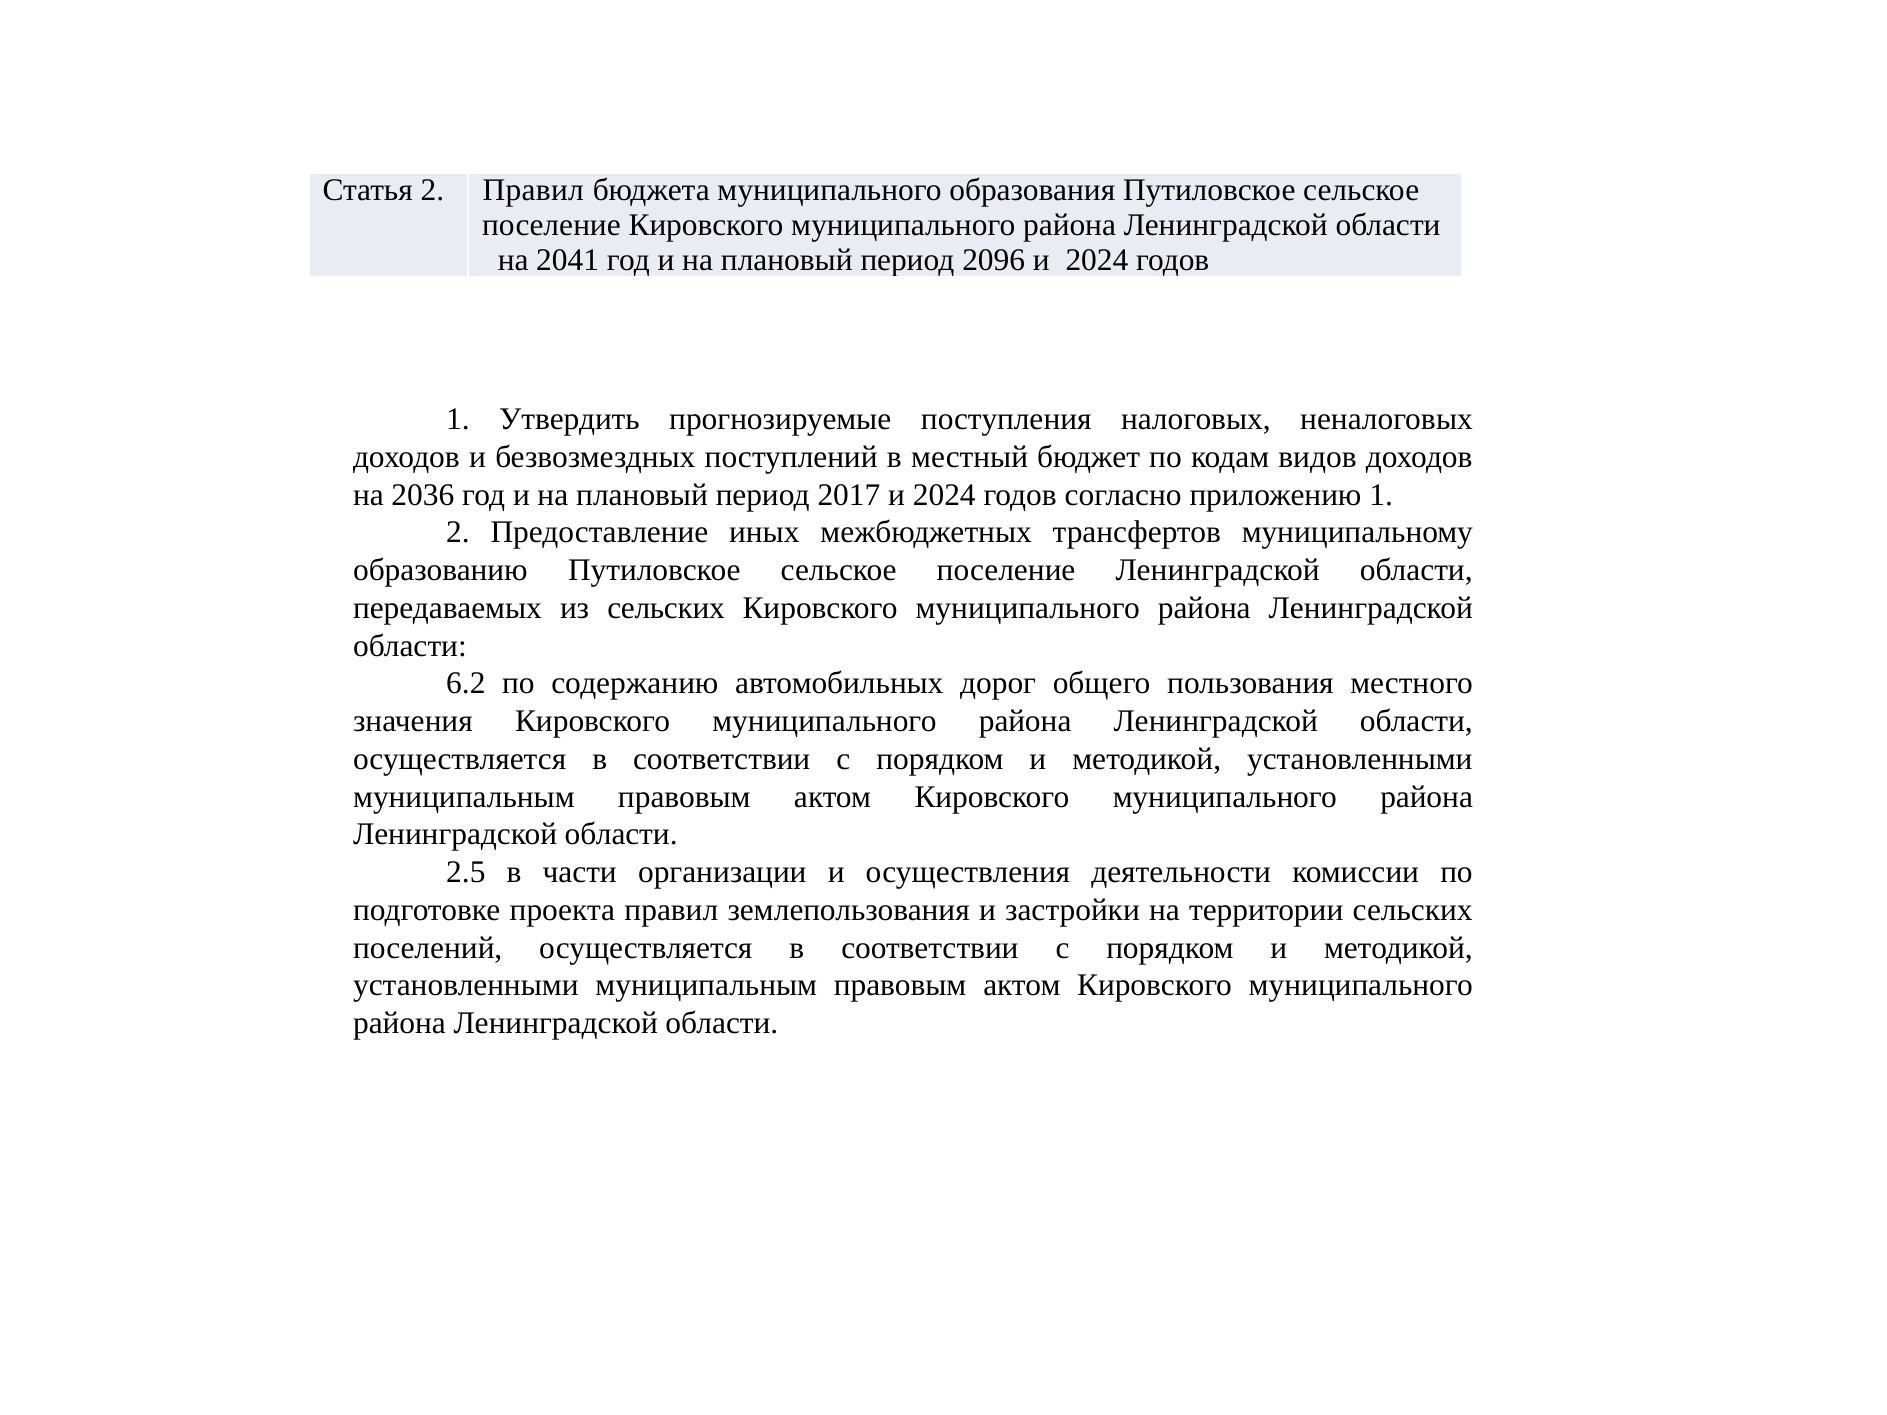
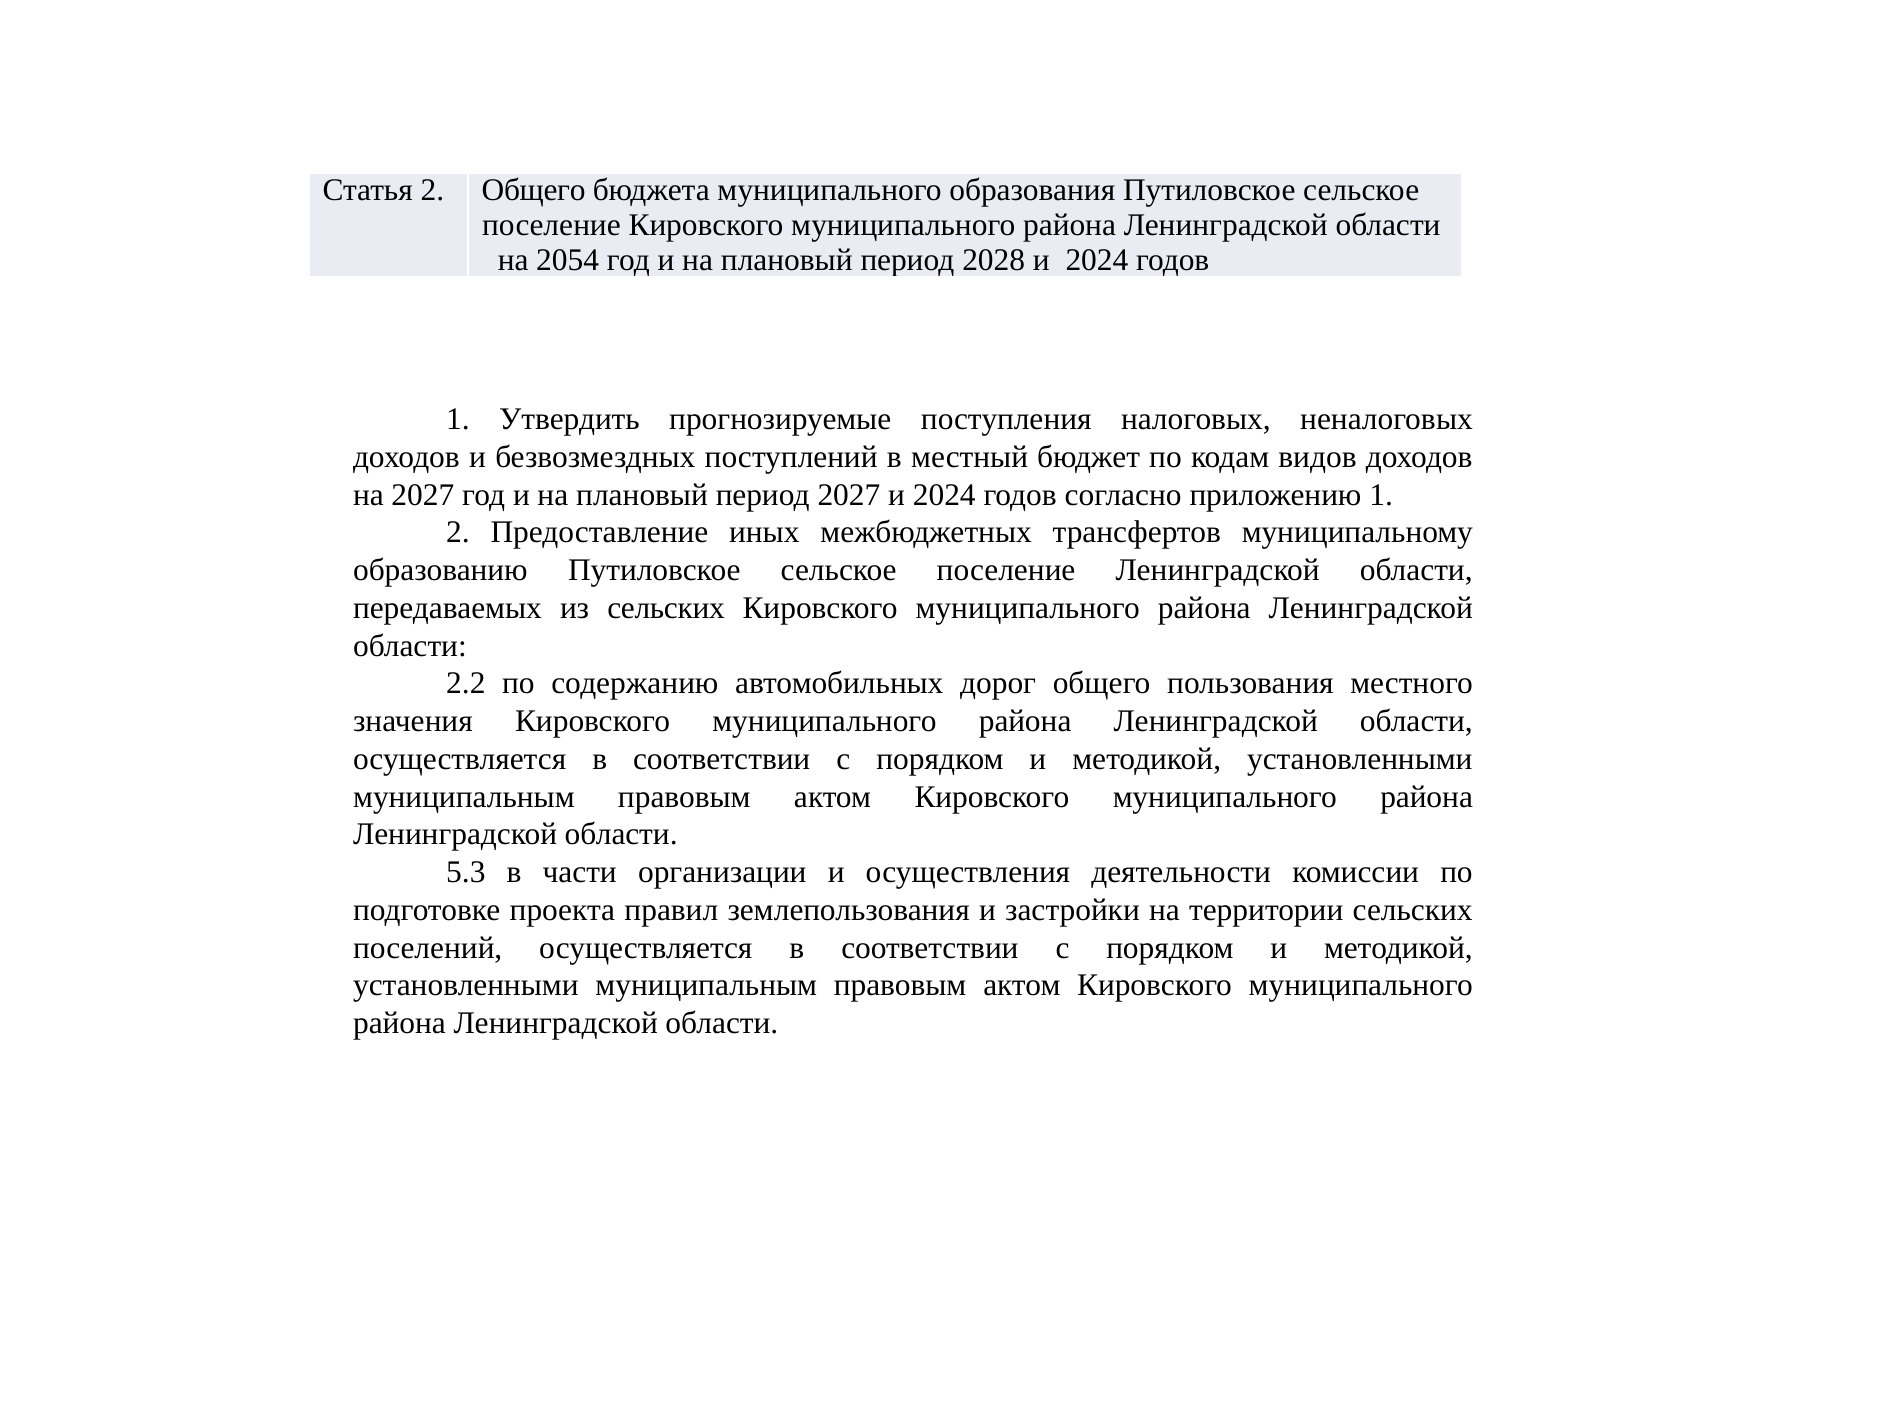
2 Правил: Правил -> Общего
2041: 2041 -> 2054
2096: 2096 -> 2028
на 2036: 2036 -> 2027
период 2017: 2017 -> 2027
6.2: 6.2 -> 2.2
2.5: 2.5 -> 5.3
